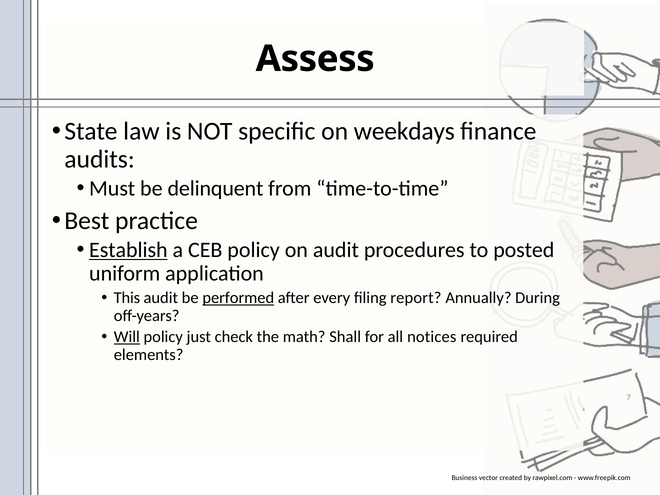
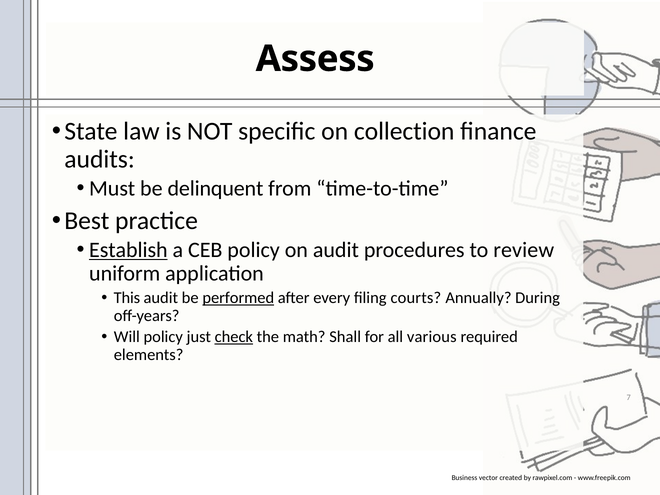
weekdays: weekdays -> collection
posted: posted -> review
report: report -> courts
Will underline: present -> none
check underline: none -> present
notices: notices -> various
